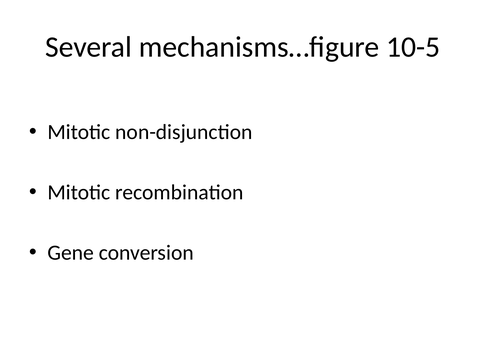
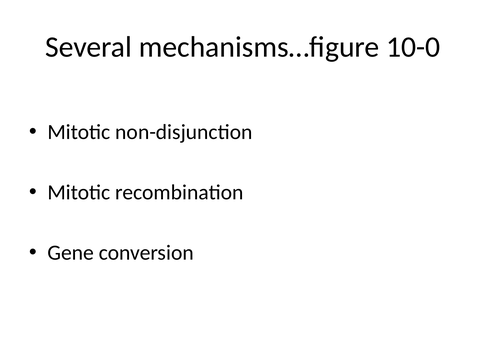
10-5: 10-5 -> 10-0
